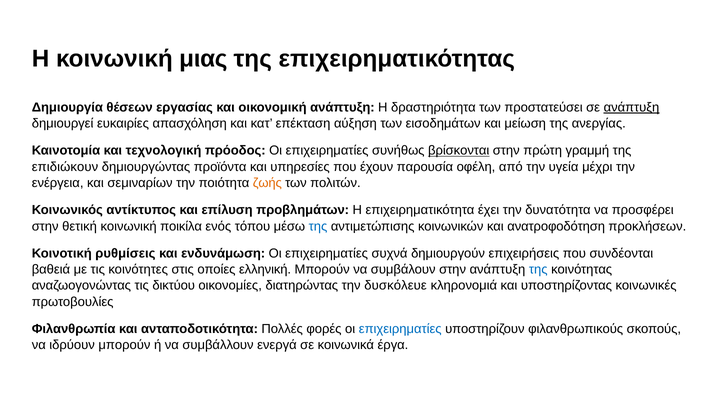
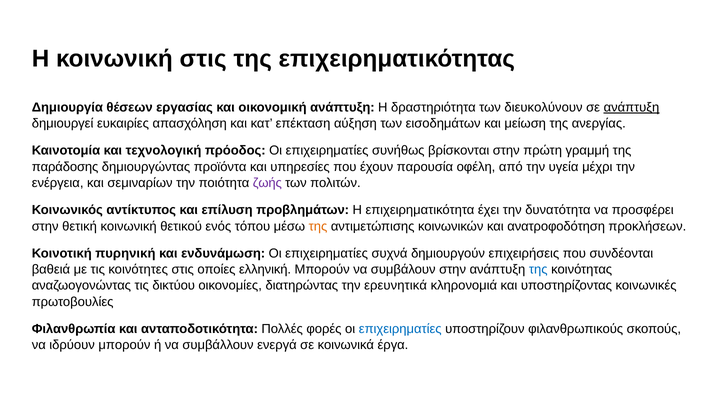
κοινωνική μιας: μιας -> στις
προστατεύσει: προστατεύσει -> διευκολύνουν
βρίσκονται underline: present -> none
επιδιώκουν: επιδιώκουν -> παράδοσης
ζωής colour: orange -> purple
ποικίλα: ποικίλα -> θετικού
της at (318, 226) colour: blue -> orange
ρυθμίσεις: ρυθμίσεις -> πυρηνική
δυσκόλευε: δυσκόλευε -> ερευνητικά
